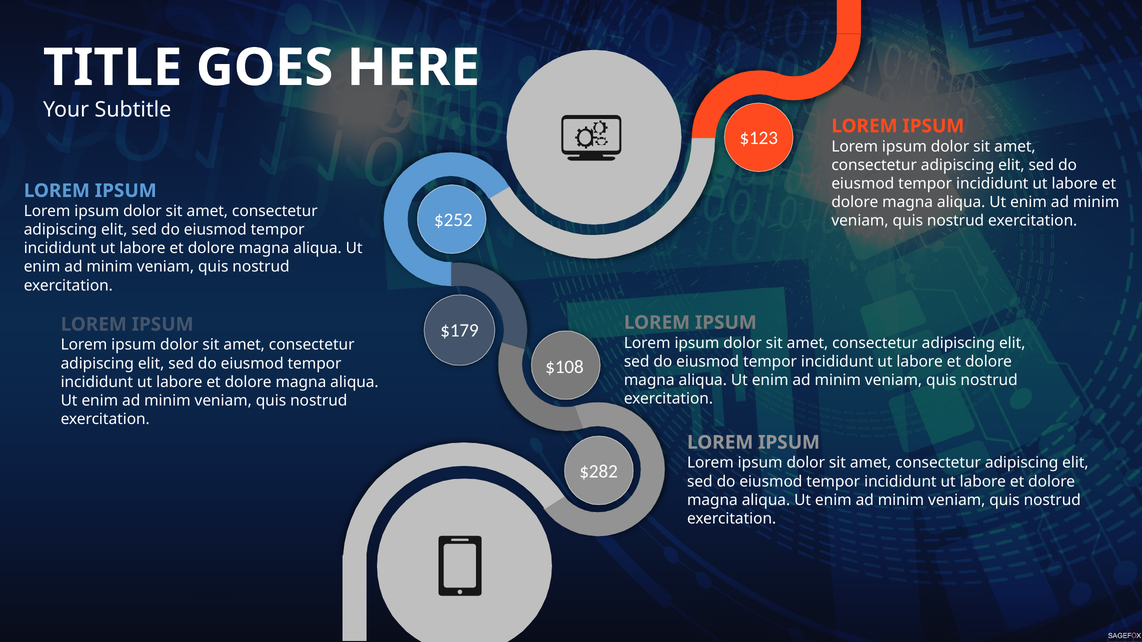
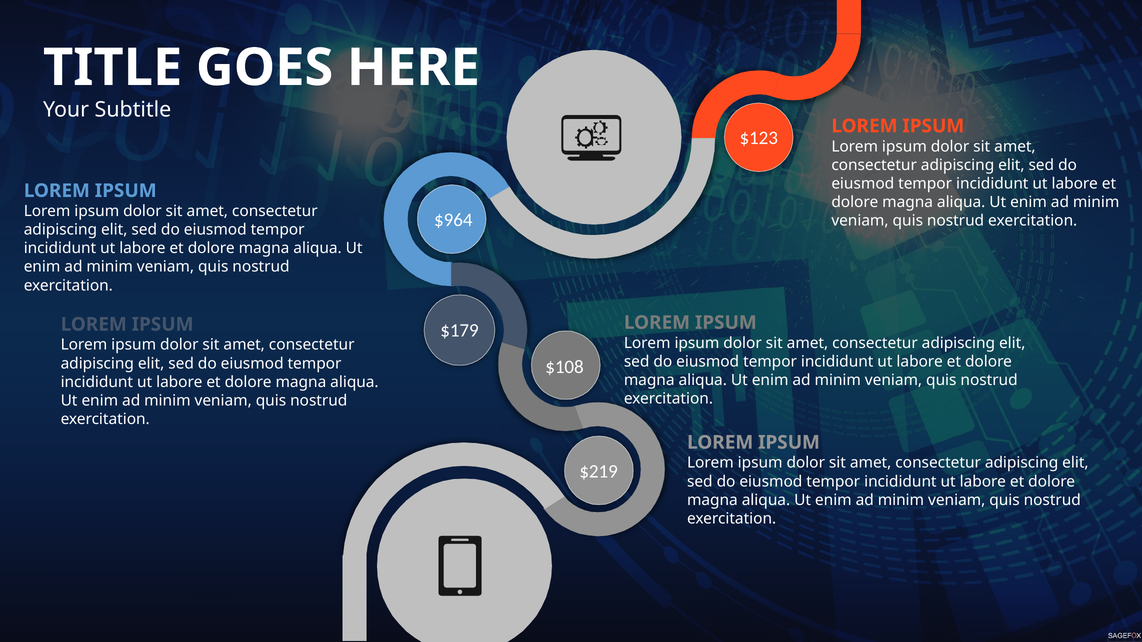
$252: $252 -> $964
$282: $282 -> $219
